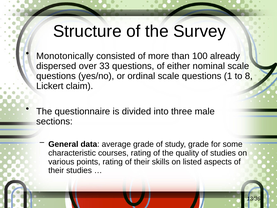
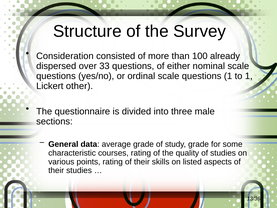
Monotonically: Monotonically -> Consideration
to 8: 8 -> 1
claim: claim -> other
